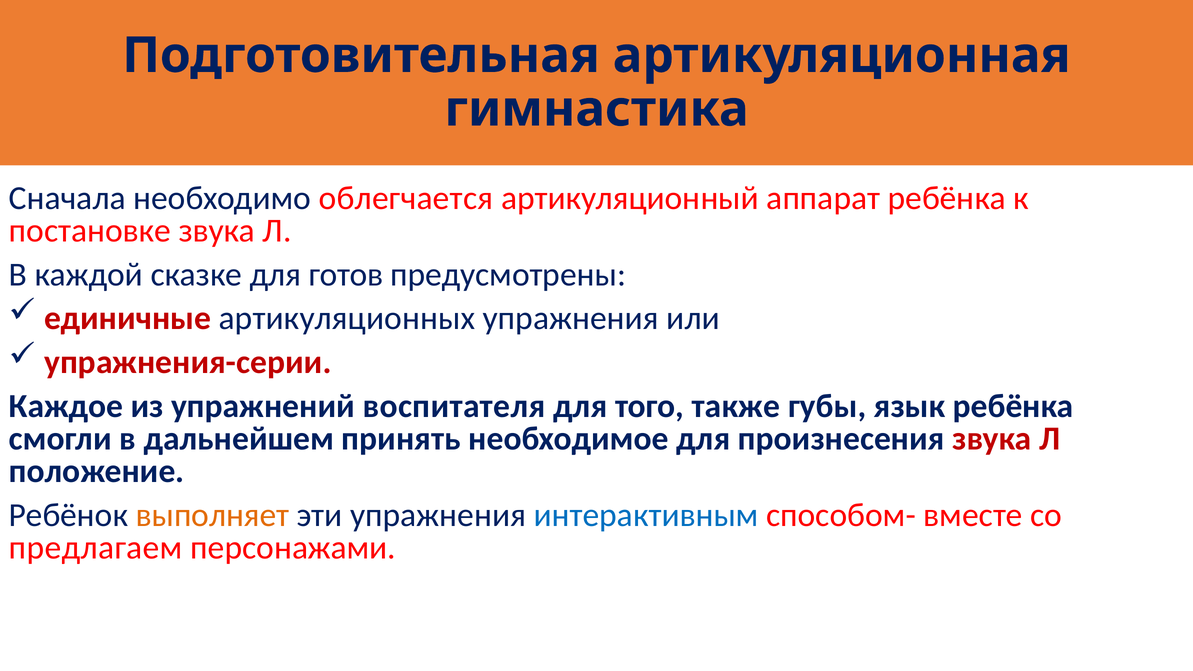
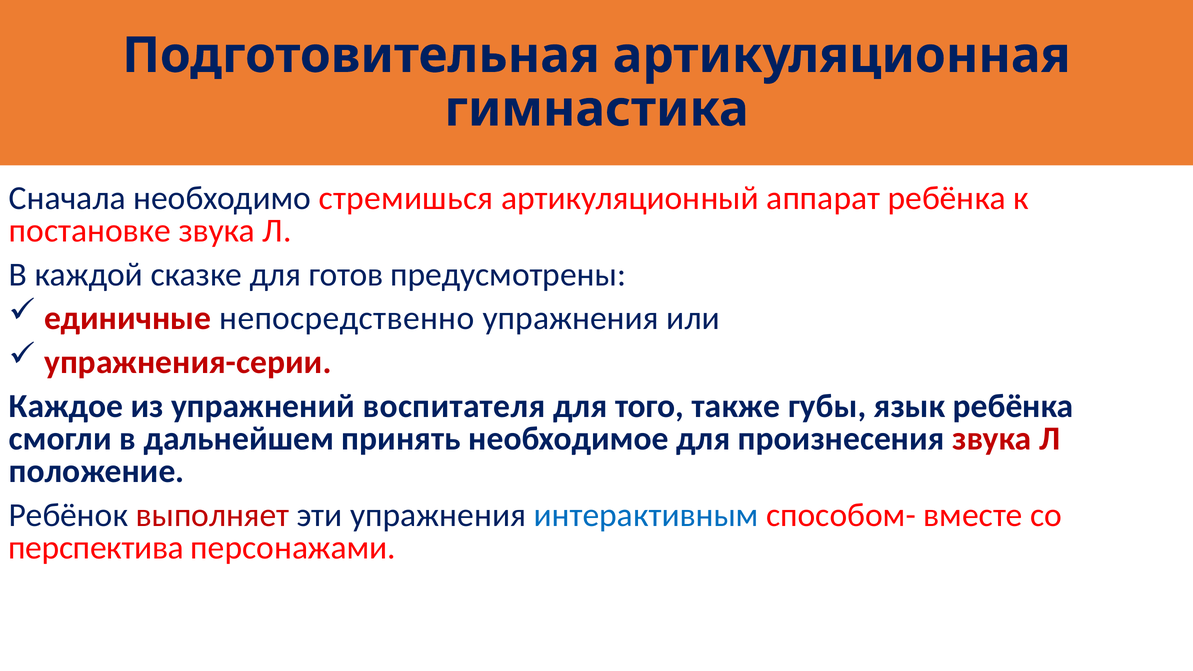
облегчается: облегчается -> стремишься
артикуляционных: артикуляционных -> непосредственно
выполняет colour: orange -> red
предлагаем: предлагаем -> перспектива
